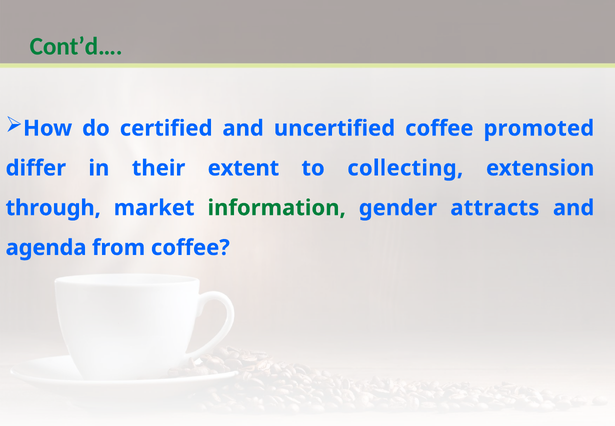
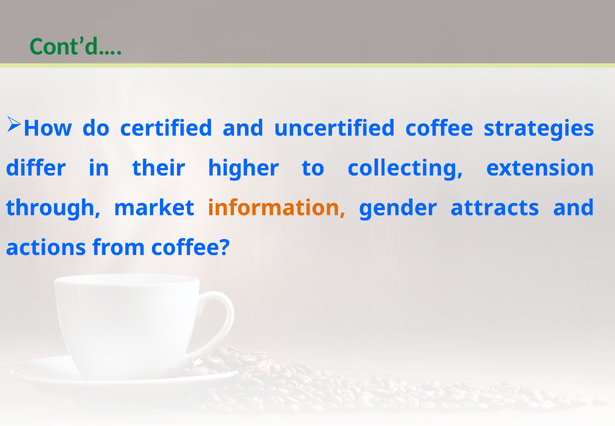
promoted: promoted -> strategies
extent: extent -> higher
information colour: green -> orange
agenda: agenda -> actions
